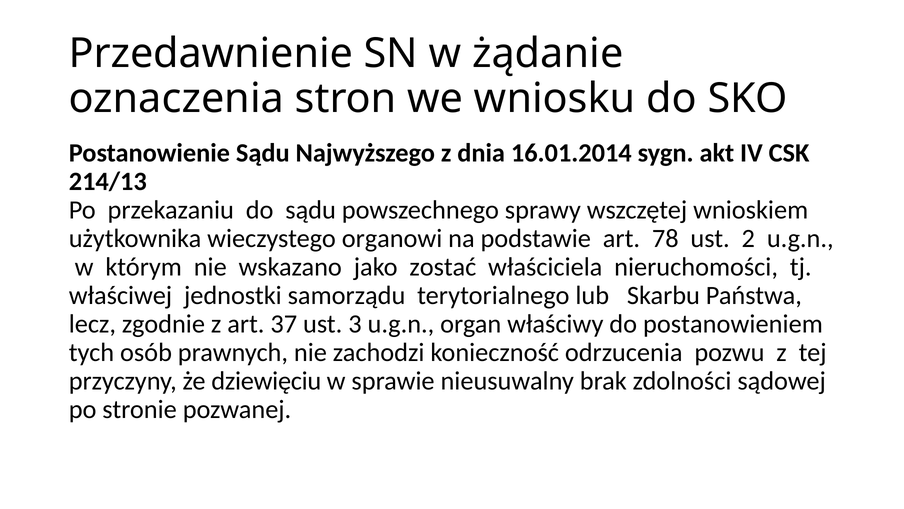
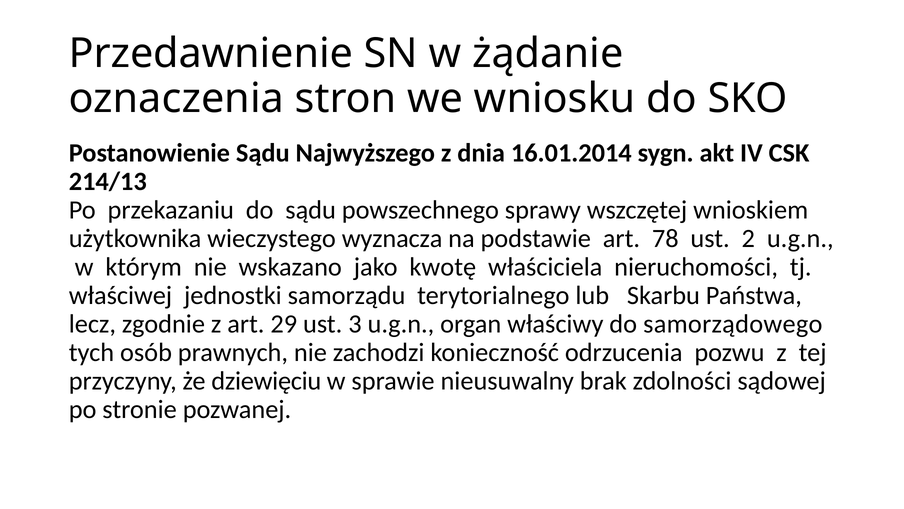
organowi: organowi -> wyznacza
zostać: zostać -> kwotę
37: 37 -> 29
postanowieniem: postanowieniem -> samorządowego
